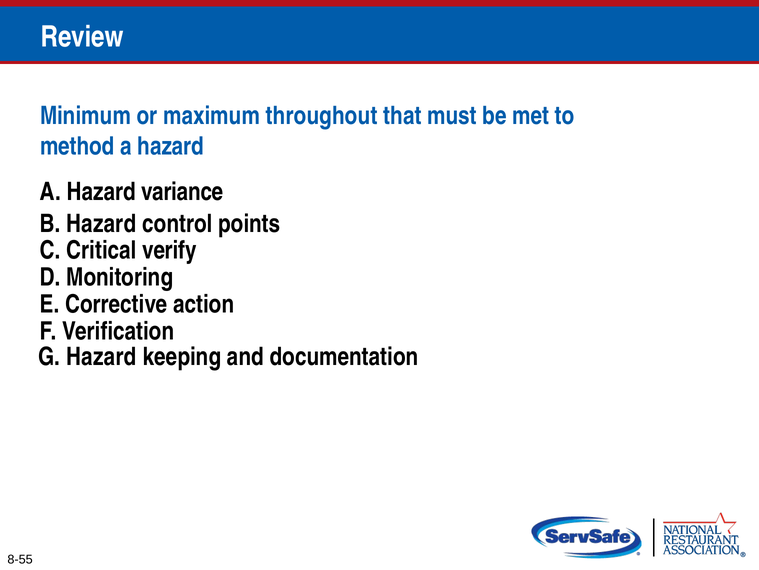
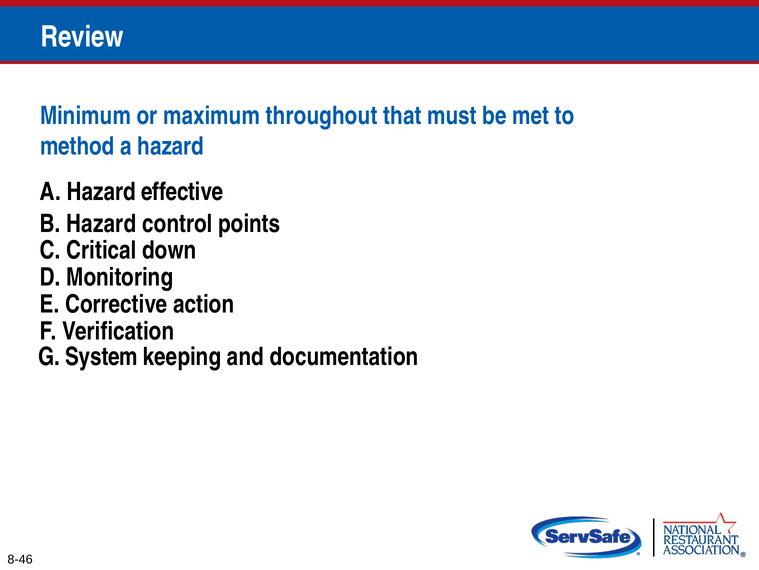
variance: variance -> effective
verify: verify -> down
G Hazard: Hazard -> System
8-55: 8-55 -> 8-46
